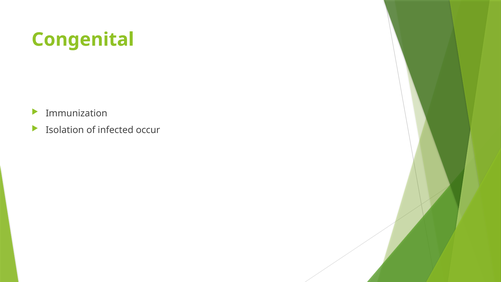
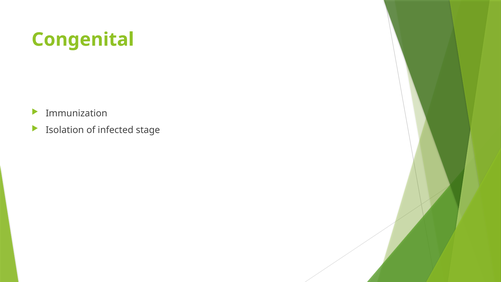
occur: occur -> stage
